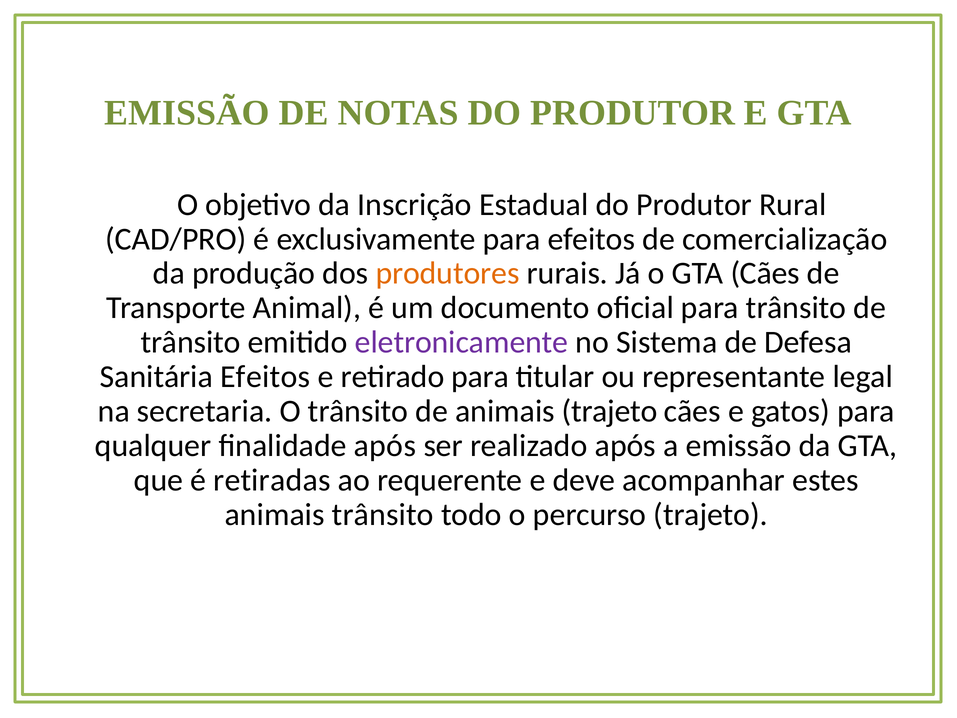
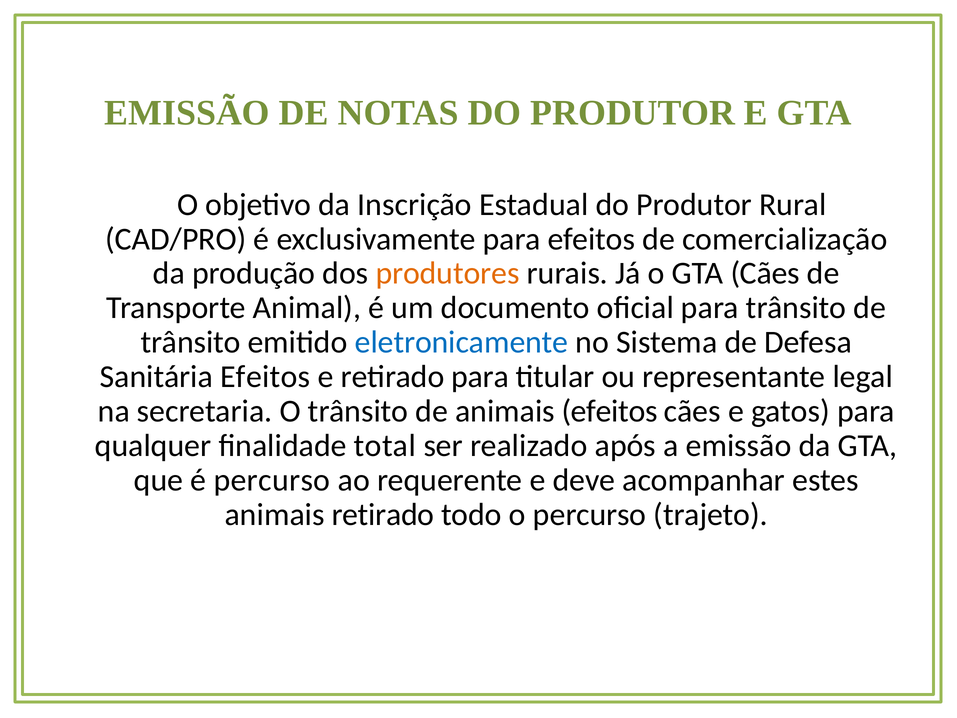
eletronicamente colour: purple -> blue
animais trajeto: trajeto -> efeitos
finalidade após: após -> total
é retiradas: retiradas -> percurso
animais trânsito: trânsito -> retirado
